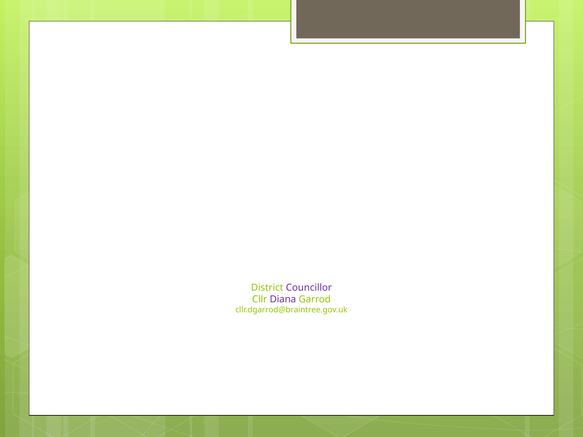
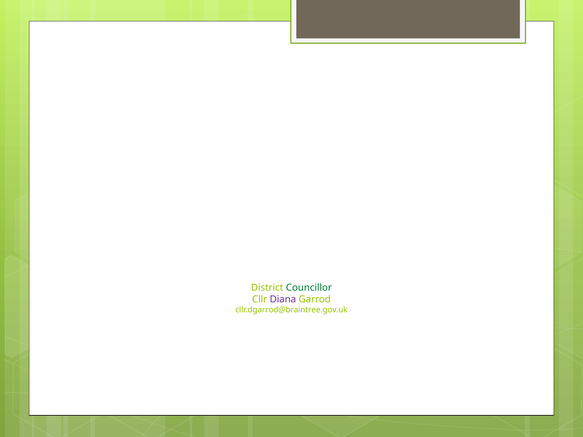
Councillor colour: purple -> green
